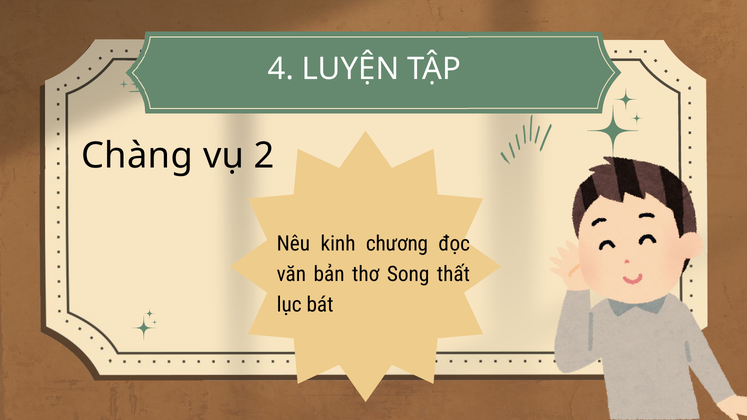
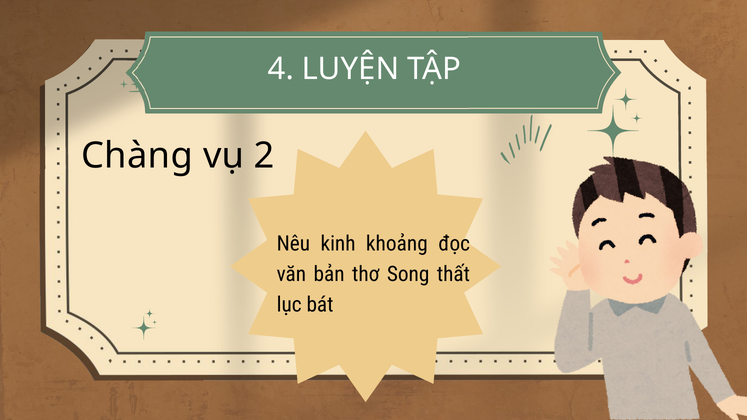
chương: chương -> khoảng
